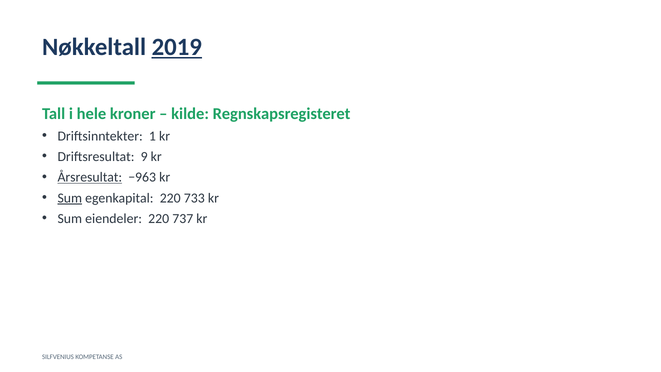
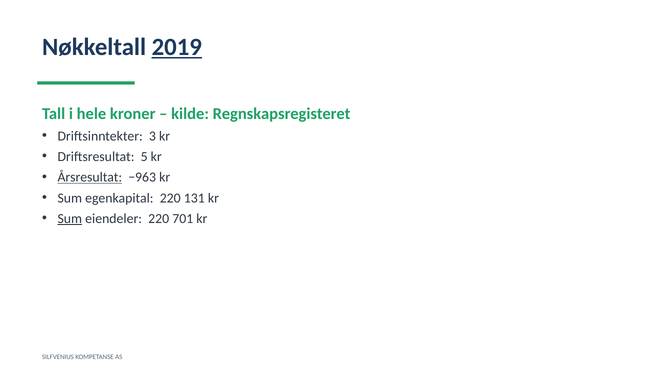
1: 1 -> 3
9: 9 -> 5
Sum at (70, 198) underline: present -> none
733: 733 -> 131
Sum at (70, 219) underline: none -> present
737: 737 -> 701
